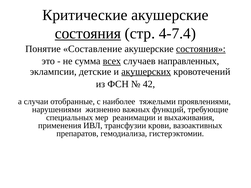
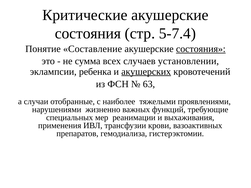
состояния at (88, 33) underline: present -> none
4-7.4: 4-7.4 -> 5-7.4
всех underline: present -> none
направленных: направленных -> установлении
детские: детские -> ребенка
42: 42 -> 63
